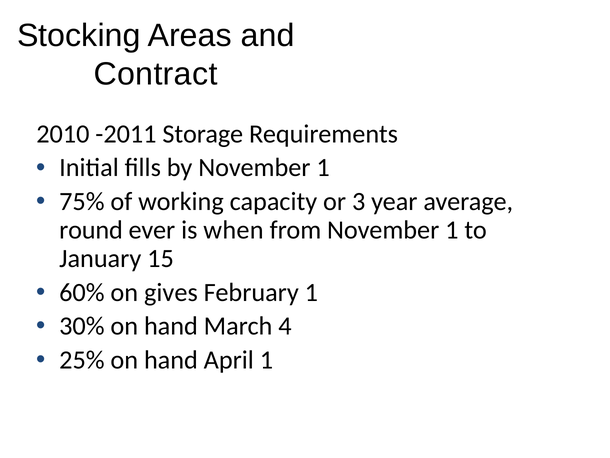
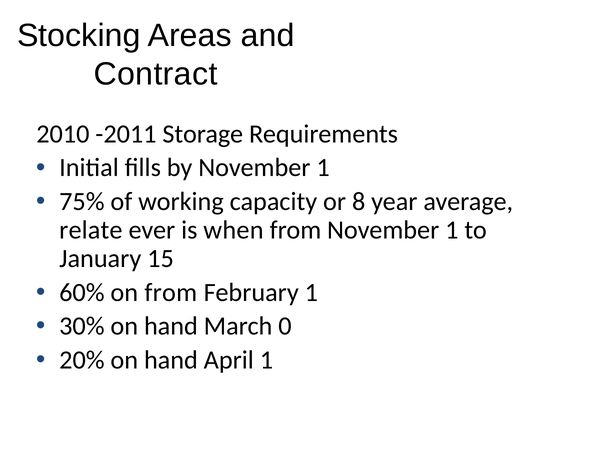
3: 3 -> 8
round: round -> relate
on gives: gives -> from
4: 4 -> 0
25%: 25% -> 20%
